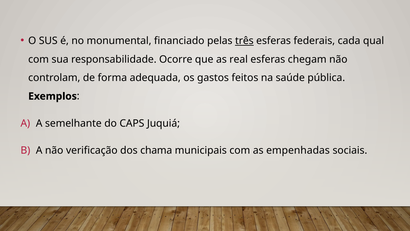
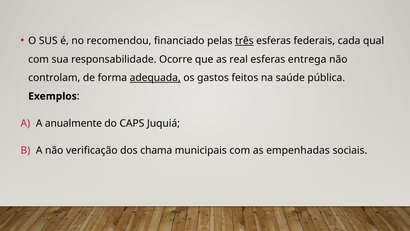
monumental: monumental -> recomendou
chegam: chegam -> entrega
adequada underline: none -> present
semelhante: semelhante -> anualmente
